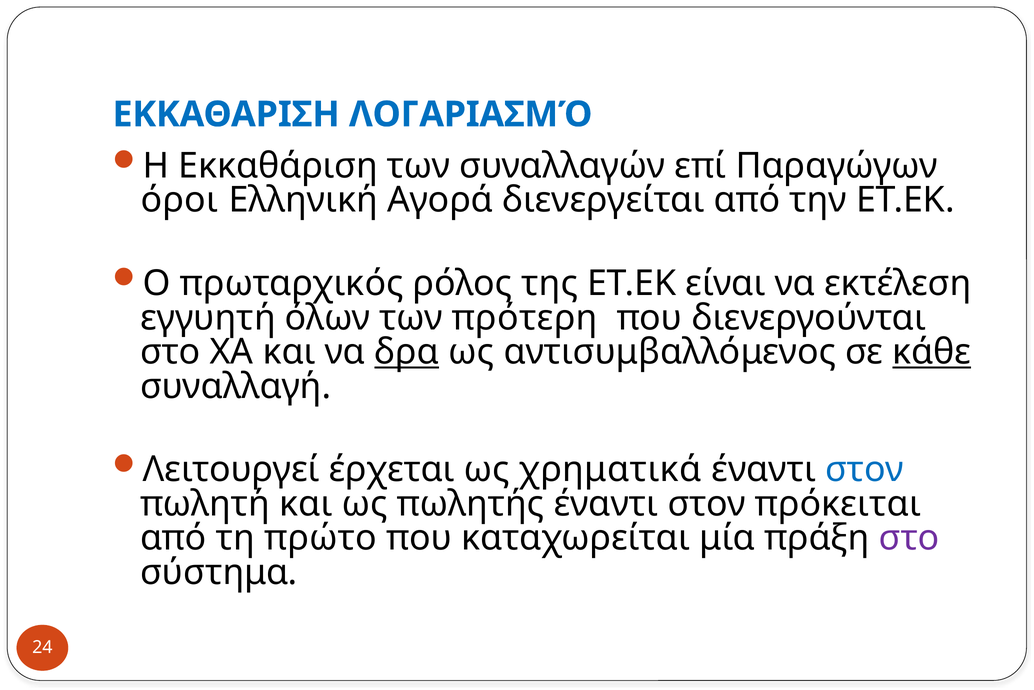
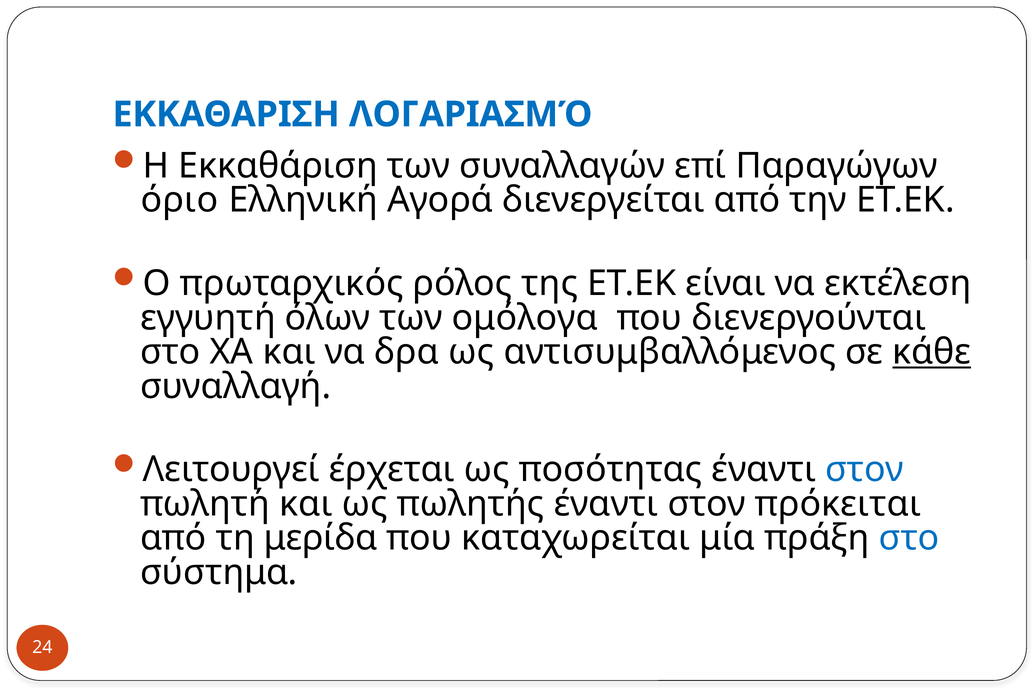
όροι: όροι -> όριο
πρότερη: πρότερη -> ομόλογα
δρα underline: present -> none
χρηματικά: χρηματικά -> ποσότητας
πρώτο: πρώτο -> μερίδα
στο at (909, 538) colour: purple -> blue
